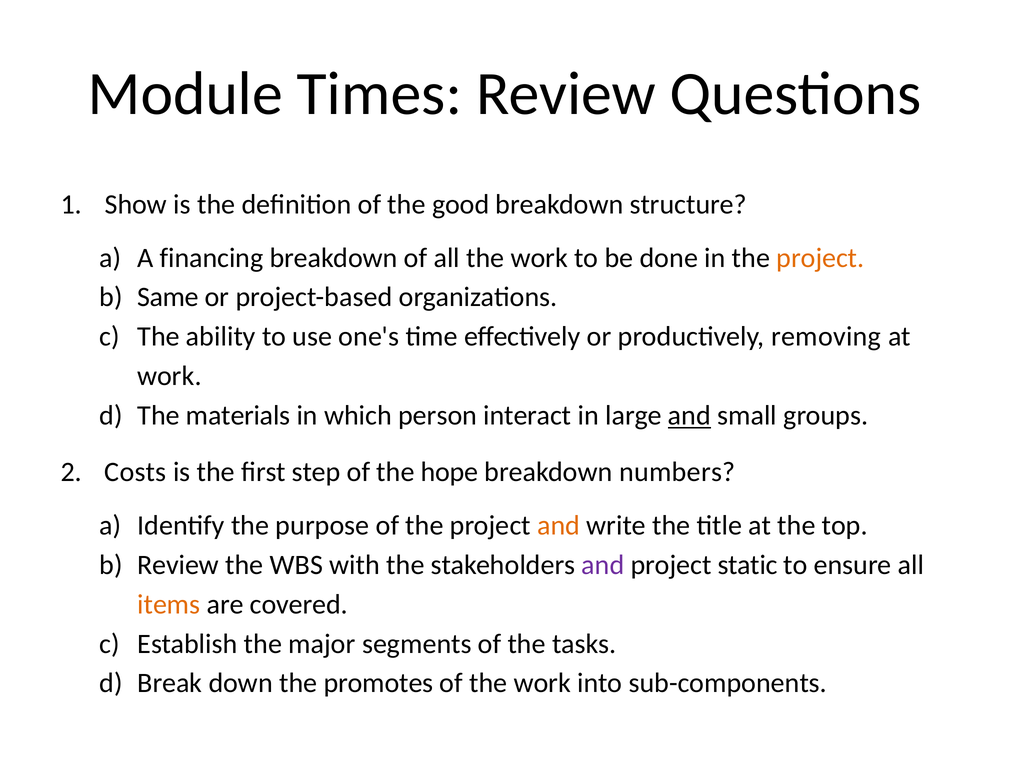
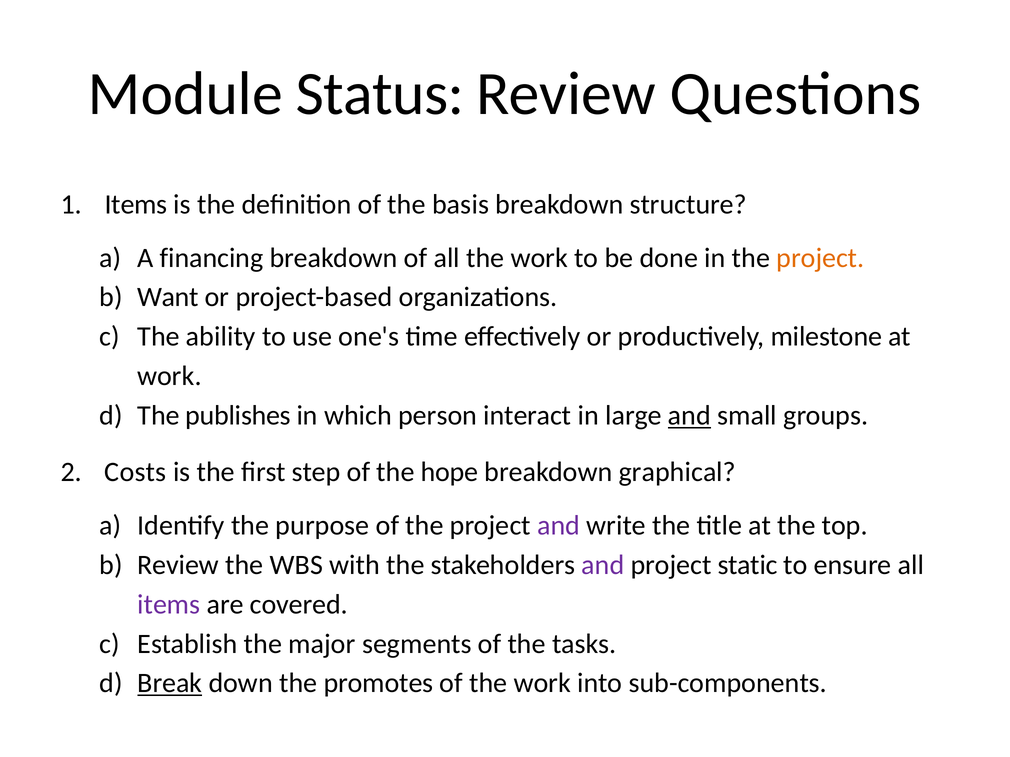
Times: Times -> Status
Show at (136, 204): Show -> Items
good: good -> basis
Same: Same -> Want
removing: removing -> milestone
materials: materials -> publishes
numbers: numbers -> graphical
and at (559, 526) colour: orange -> purple
items at (169, 605) colour: orange -> purple
Break underline: none -> present
